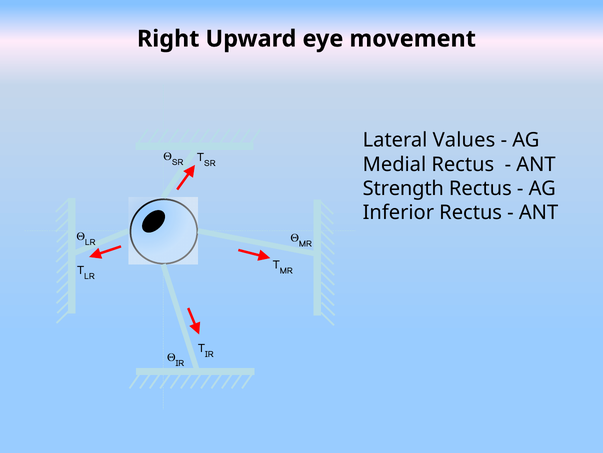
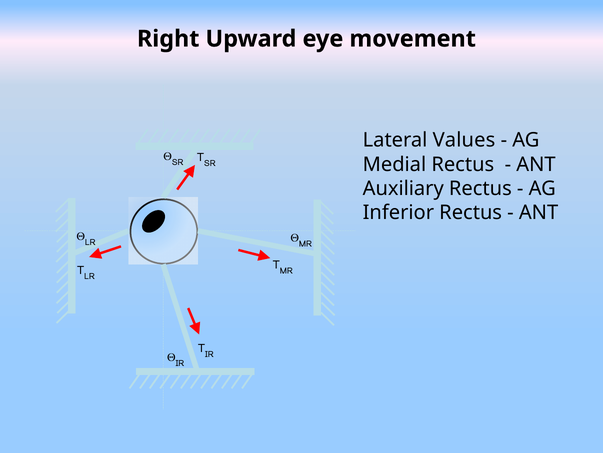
Strength: Strength -> Auxiliary
